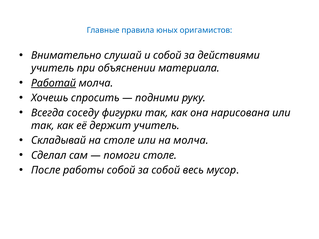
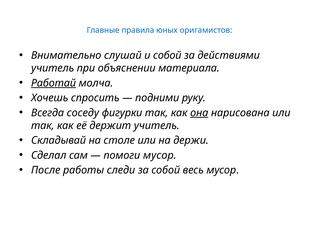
она underline: none -> present
на молча: молча -> держи
помоги столе: столе -> мусор
работы собой: собой -> следи
